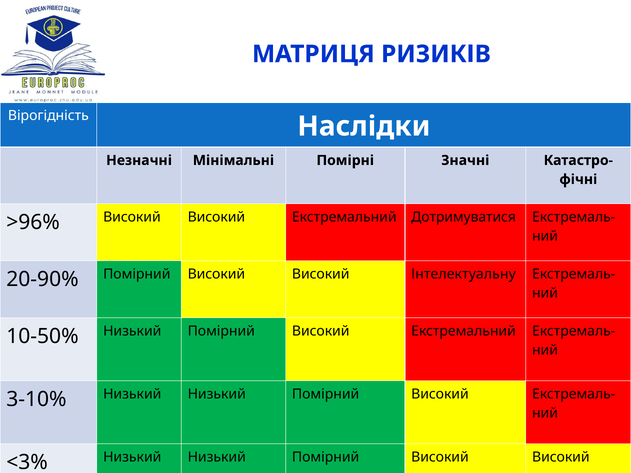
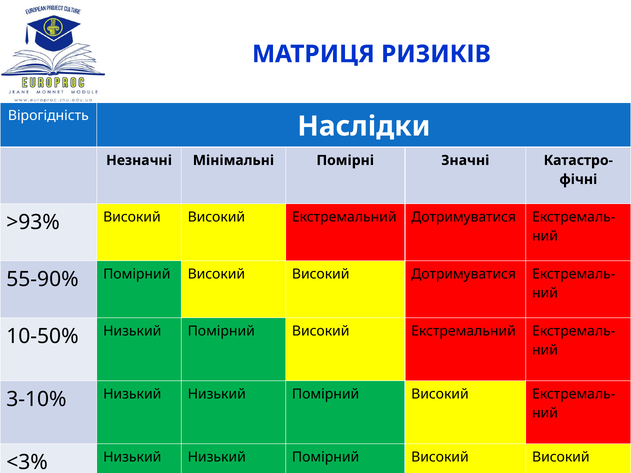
>96%: >96% -> >93%
20-90%: 20-90% -> 55-90%
Високий Інтелектуальну: Інтелектуальну -> Дотримуватися
